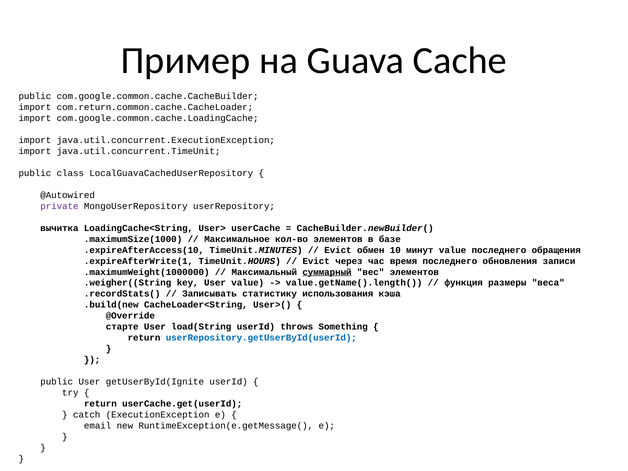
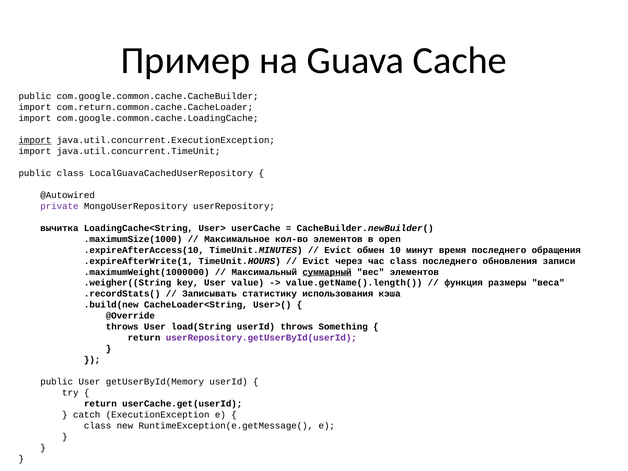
import at (35, 140) underline: none -> present
базе: базе -> open
минут value: value -> время
час время: время -> class
старте at (122, 327): старте -> throws
userRepository.getUserById(userId colour: blue -> purple
getUserById(Ignite: getUserById(Ignite -> getUserById(Memory
email at (98, 426): email -> class
